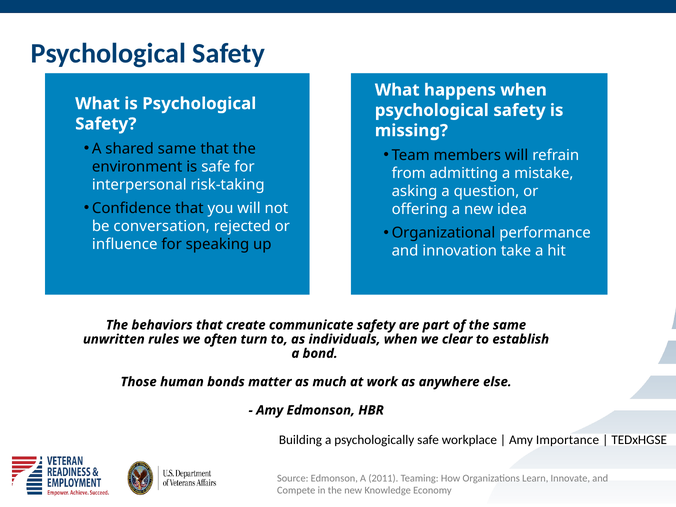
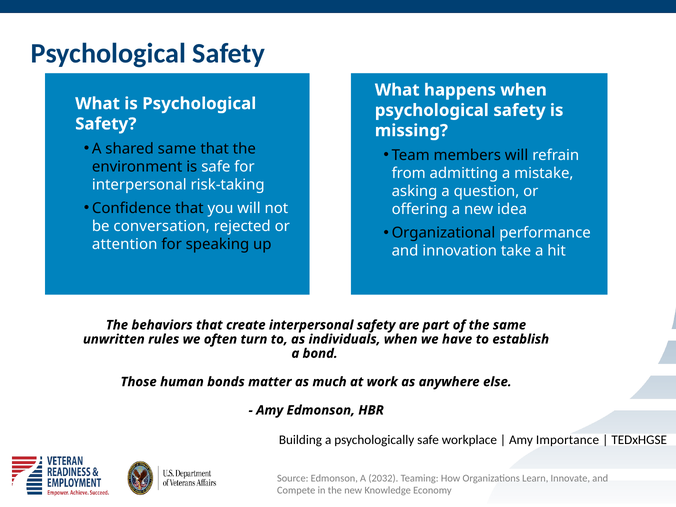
influence: influence -> attention
create communicate: communicate -> interpersonal
clear: clear -> have
2011: 2011 -> 2032
